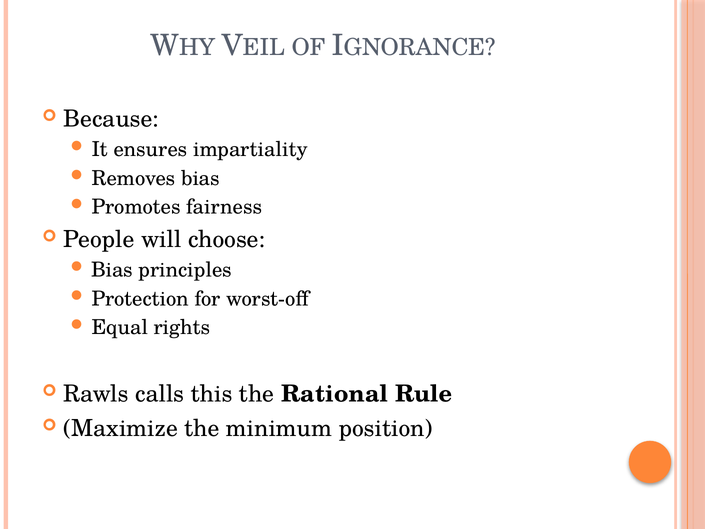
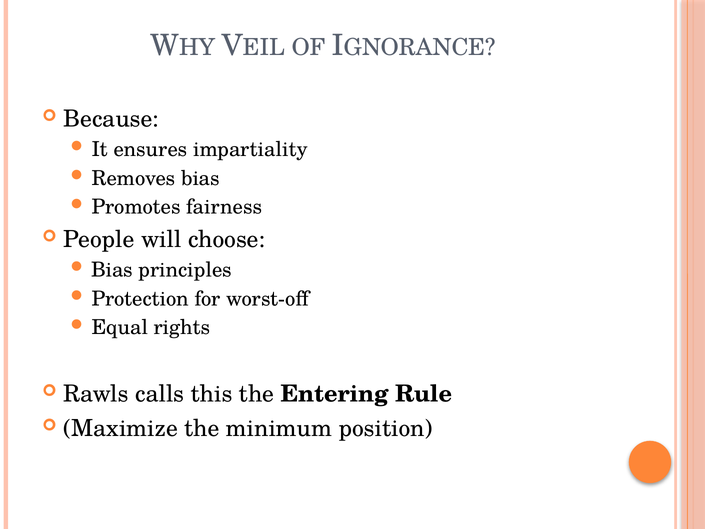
Rational: Rational -> Entering
